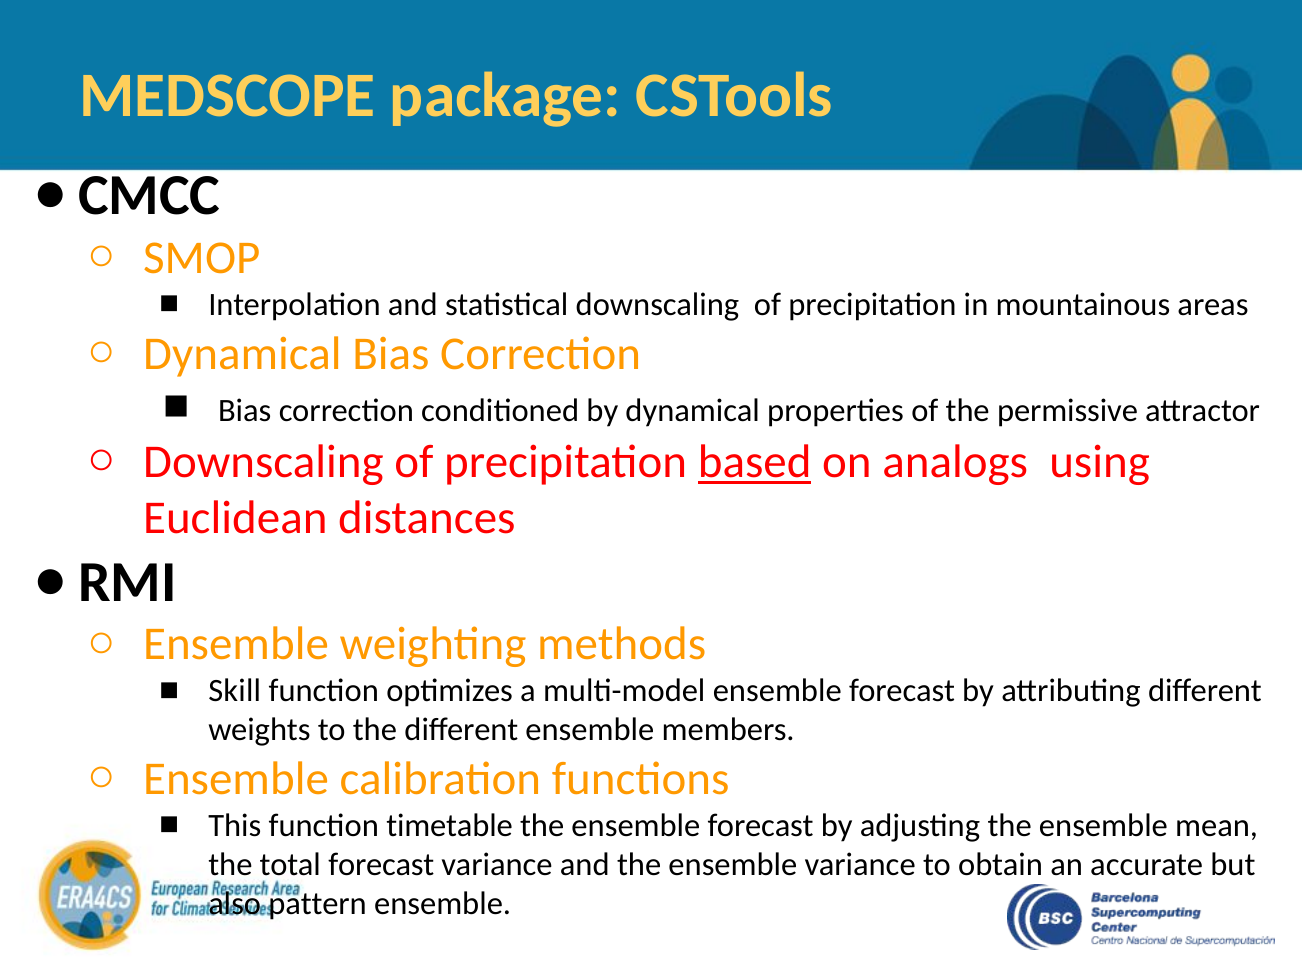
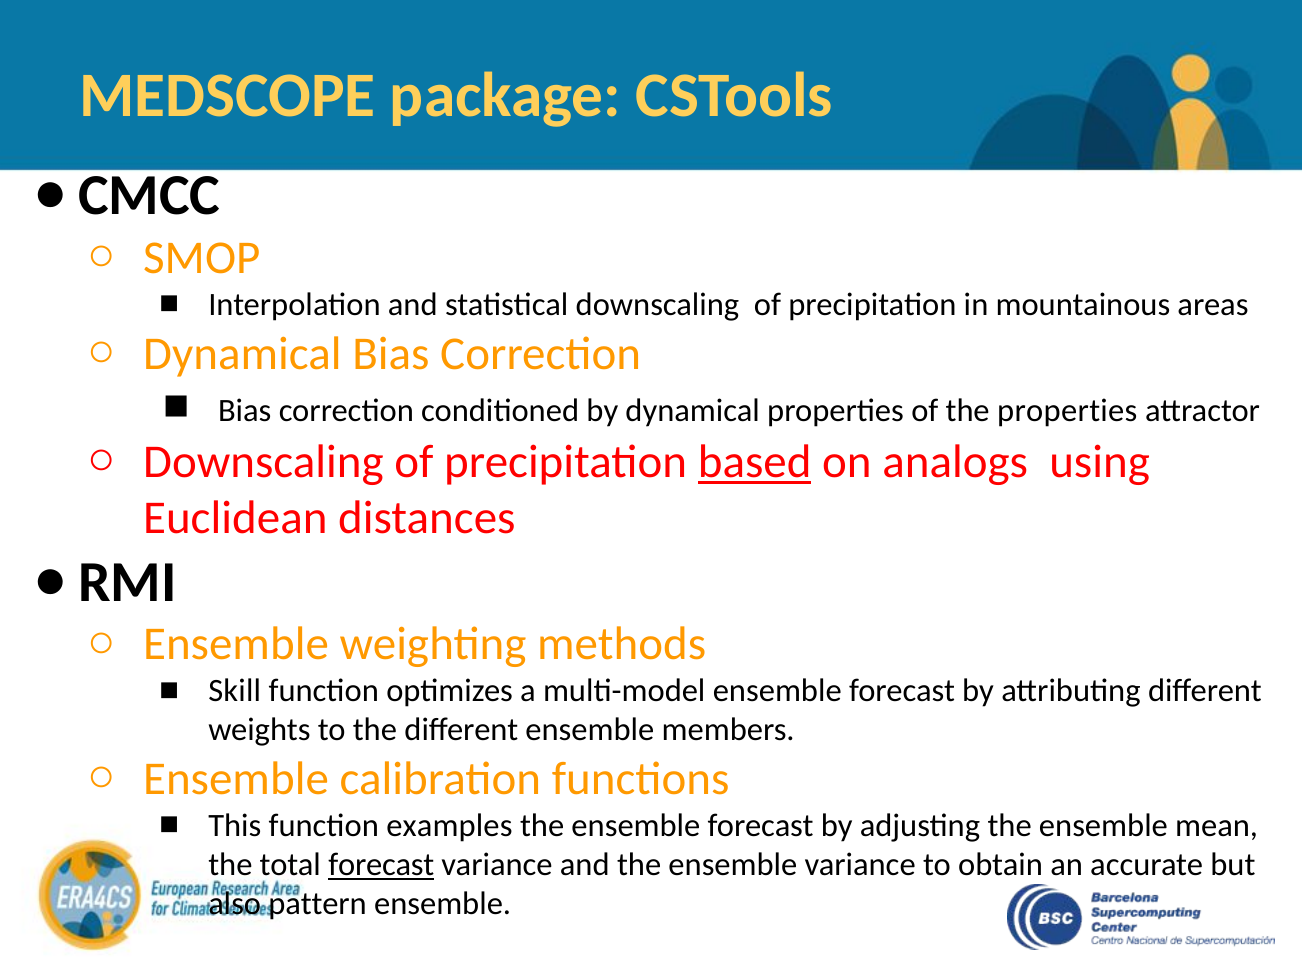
the permissive: permissive -> properties
timetable: timetable -> examples
forecast at (381, 864) underline: none -> present
